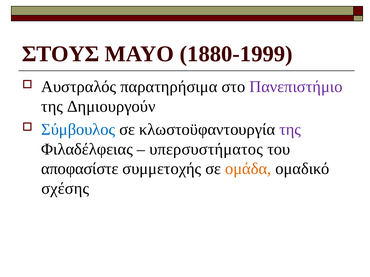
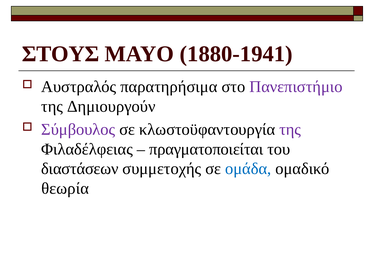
1880-1999: 1880-1999 -> 1880-1941
Σύμβουλος colour: blue -> purple
υπερσυστήματος: υπερσυστήματος -> πραγματοποιείται
αποφασίστε: αποφασίστε -> διαστάσεων
ομάδα colour: orange -> blue
σχέσης: σχέσης -> θεωρία
